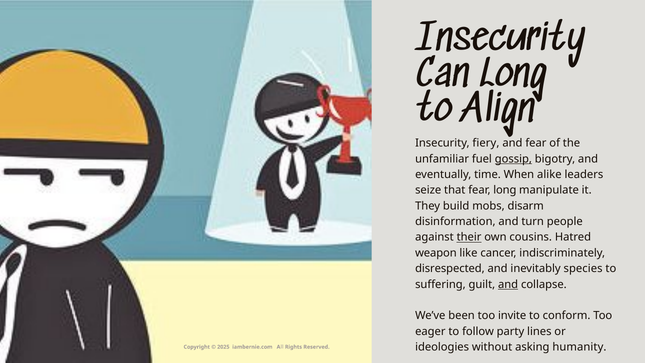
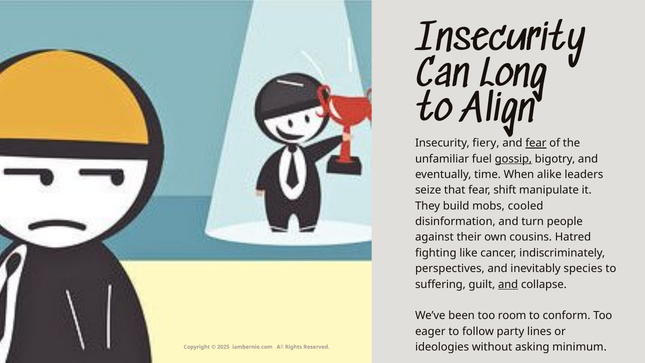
fear at (536, 143) underline: none -> present
fear long: long -> shift
disarm: disarm -> cooled
their underline: present -> none
weapon: weapon -> fighting
disrespected: disrespected -> perspectives
invite: invite -> room
humanity: humanity -> minimum
